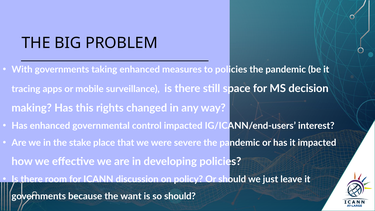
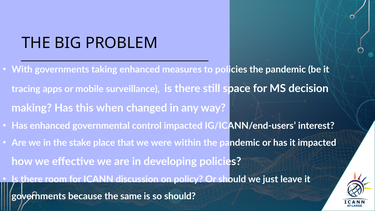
rights: rights -> when
severe: severe -> within
want: want -> same
